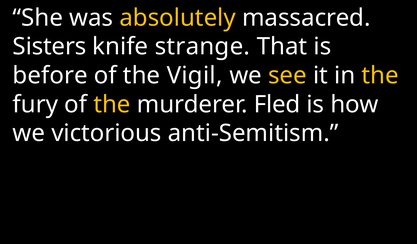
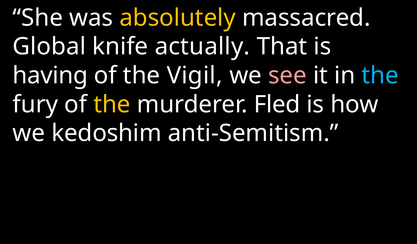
Sisters: Sisters -> Global
strange: strange -> actually
before: before -> having
see colour: yellow -> pink
the at (380, 76) colour: yellow -> light blue
victorious: victorious -> kedoshim
